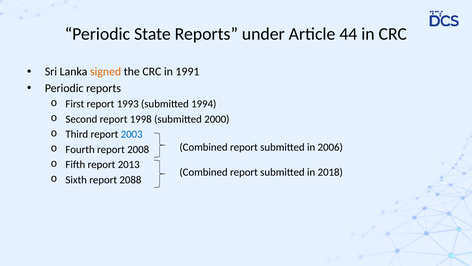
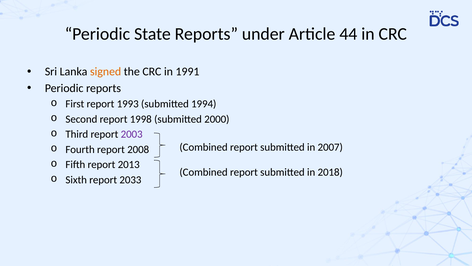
2003 colour: blue -> purple
2006: 2006 -> 2007
2088: 2088 -> 2033
